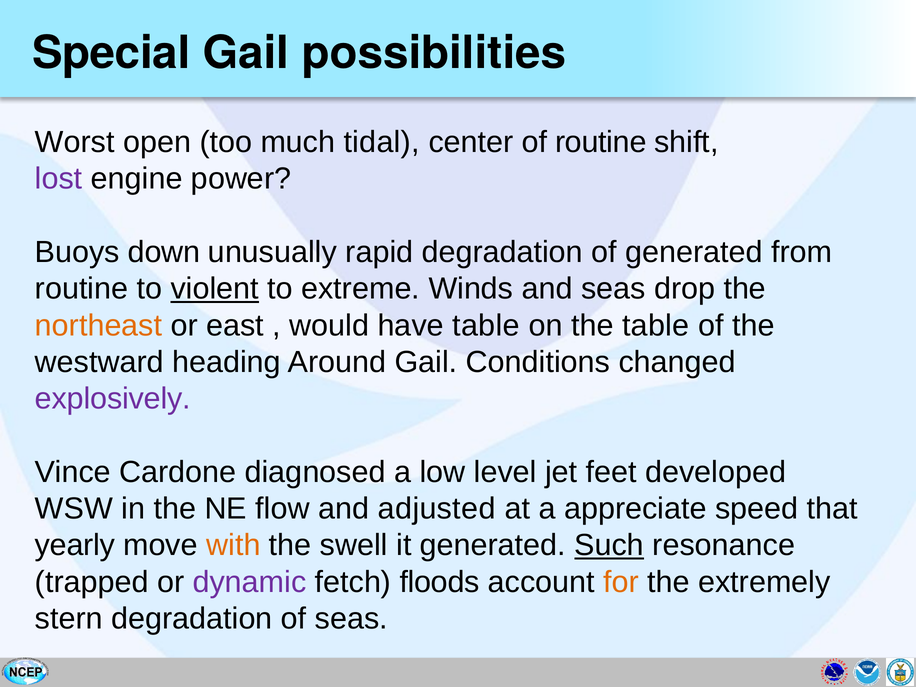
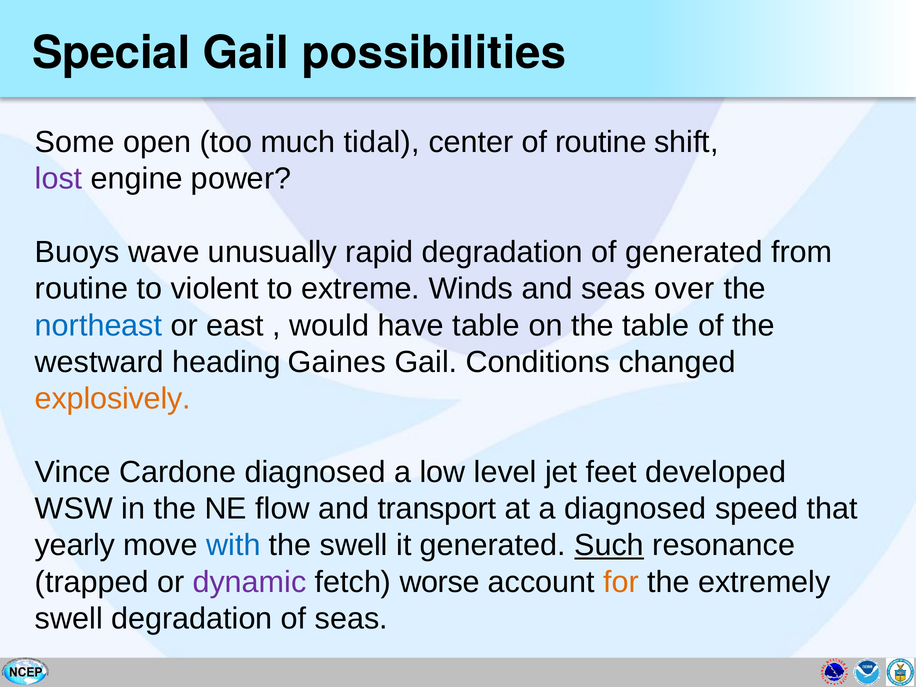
Worst: Worst -> Some
down: down -> wave
violent underline: present -> none
drop: drop -> over
northeast colour: orange -> blue
Around: Around -> Gaines
explosively colour: purple -> orange
adjusted: adjusted -> transport
a appreciate: appreciate -> diagnosed
with colour: orange -> blue
floods: floods -> worse
stern at (69, 619): stern -> swell
